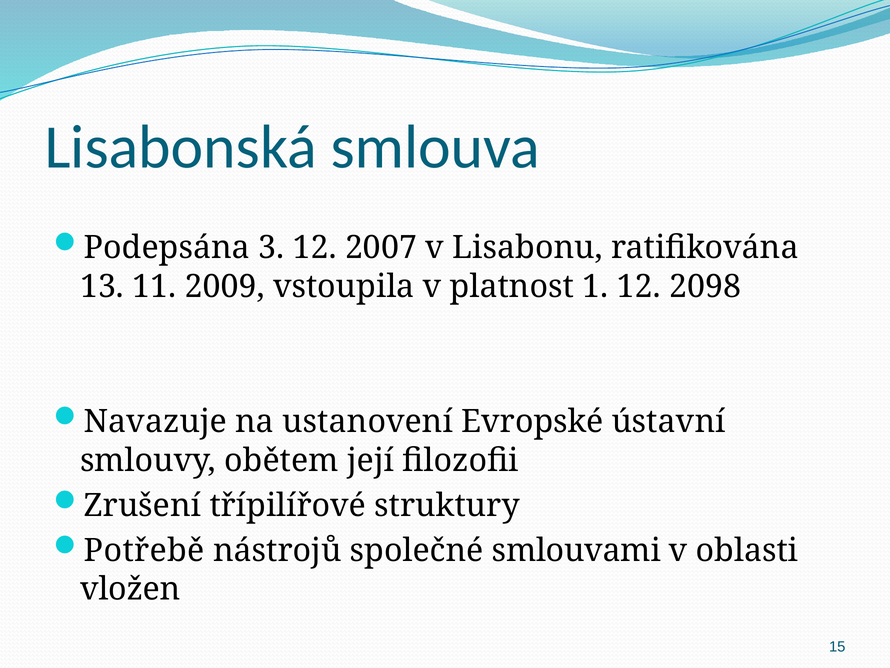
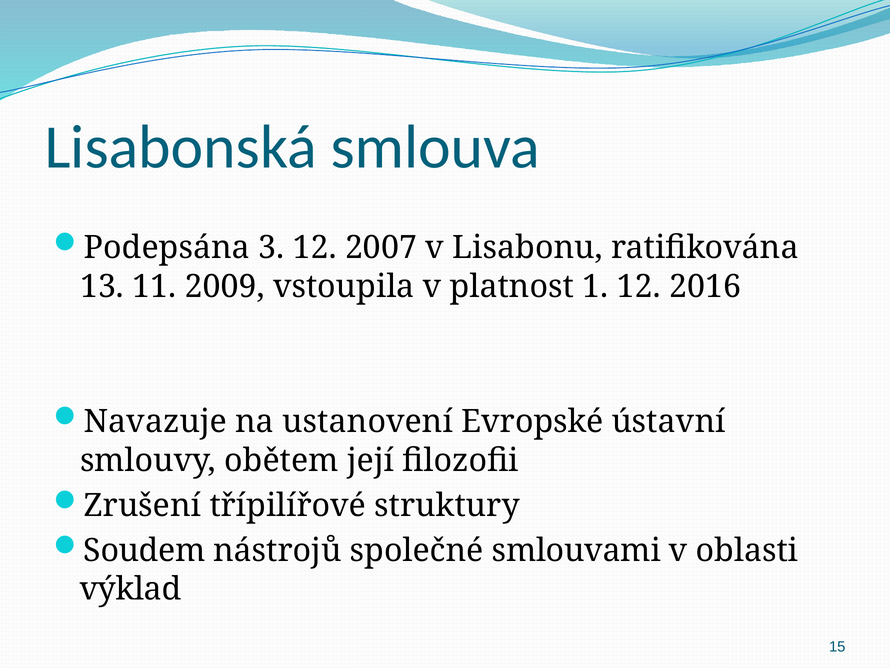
2098: 2098 -> 2016
Potřebě: Potřebě -> Soudem
vložen: vložen -> výklad
